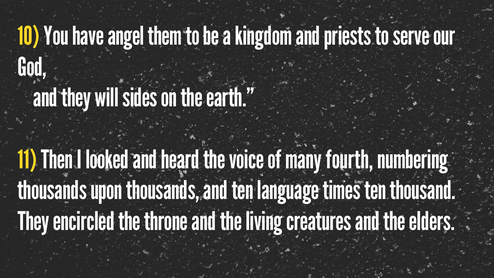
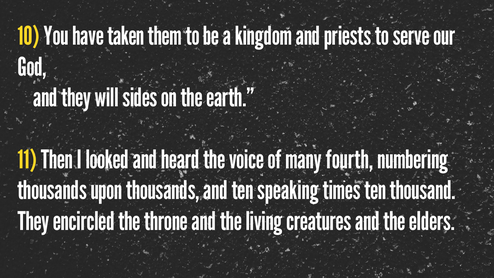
angel: angel -> taken
language: language -> speaking
